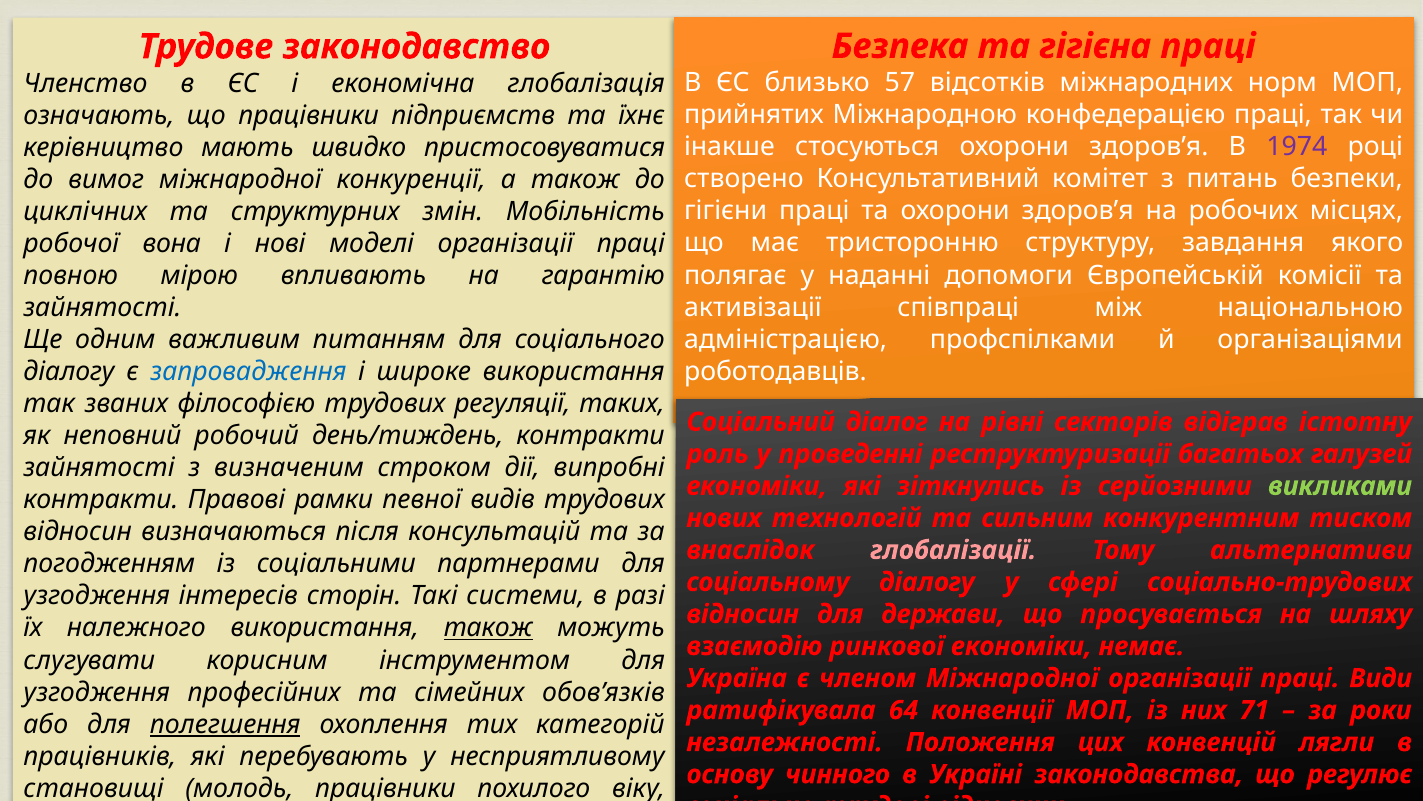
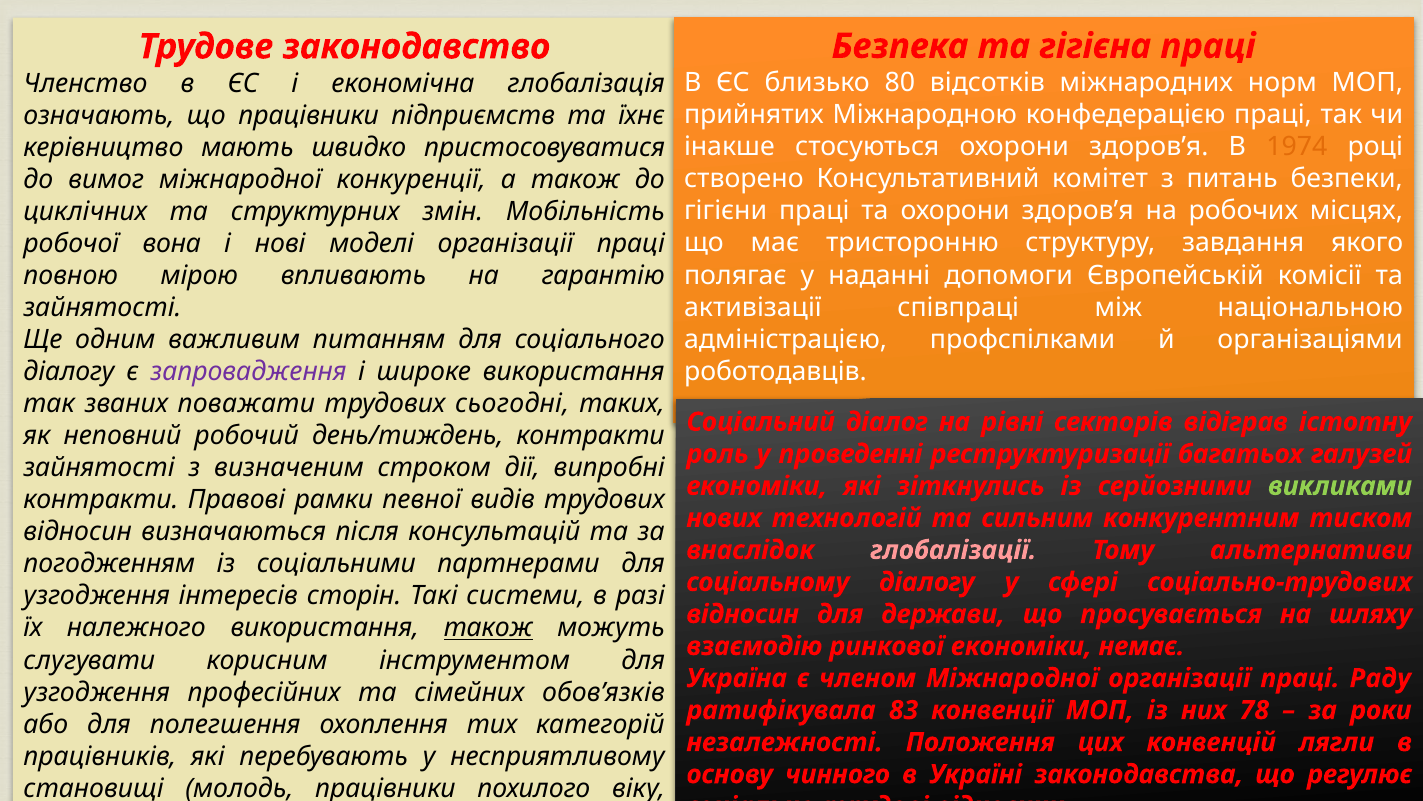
57: 57 -> 80
1974 colour: purple -> orange
запровадження colour: blue -> purple
філософією: філософією -> поважати
регуляції: регуляції -> сьогодні
Види: Види -> Раду
64: 64 -> 83
71: 71 -> 78
полегшення underline: present -> none
